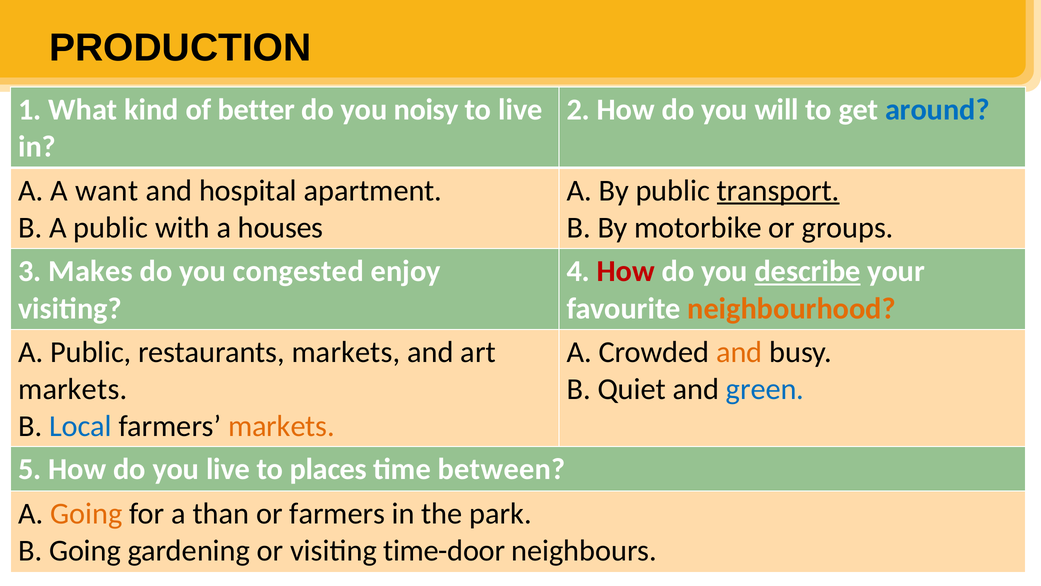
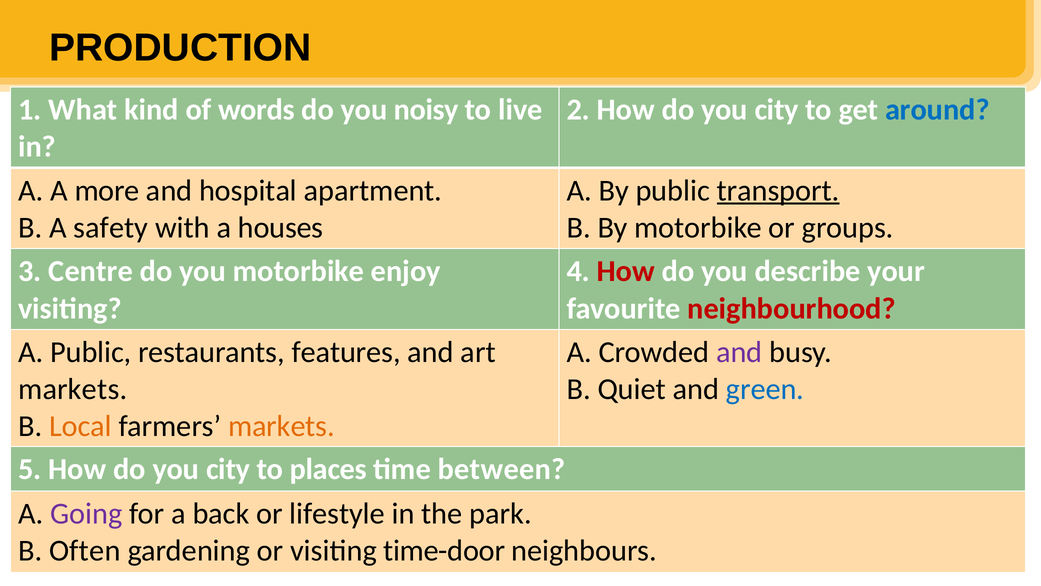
better: better -> words
will at (777, 110): will -> city
want: want -> more
B A public: public -> safety
Makes: Makes -> Centre
you congested: congested -> motorbike
describe underline: present -> none
neighbourhood colour: orange -> red
restaurants markets: markets -> features
and at (739, 352) colour: orange -> purple
Local colour: blue -> orange
live at (228, 469): live -> city
Going at (86, 513) colour: orange -> purple
than: than -> back
or farmers: farmers -> lifestyle
B Going: Going -> Often
